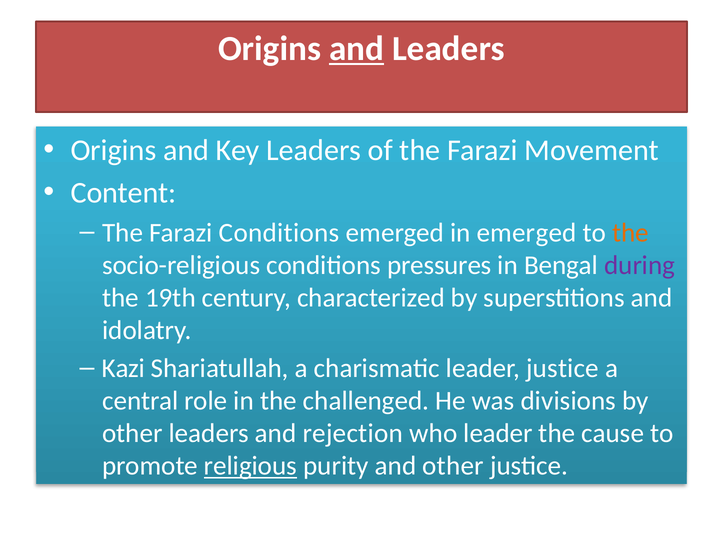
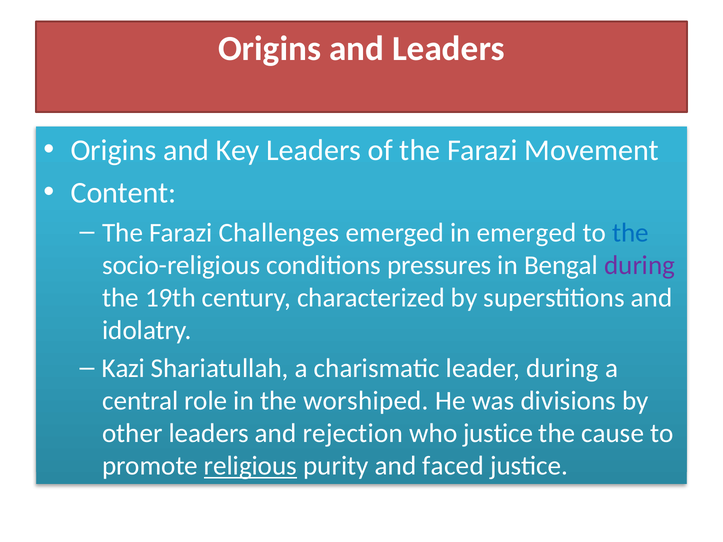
and at (357, 49) underline: present -> none
Farazi Conditions: Conditions -> Challenges
the at (630, 233) colour: orange -> blue
leader justice: justice -> during
challenged: challenged -> worshiped
who leader: leader -> justice
and other: other -> faced
